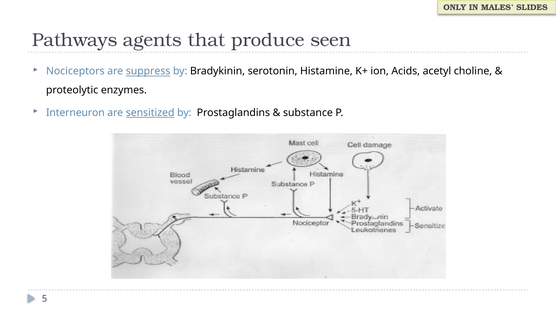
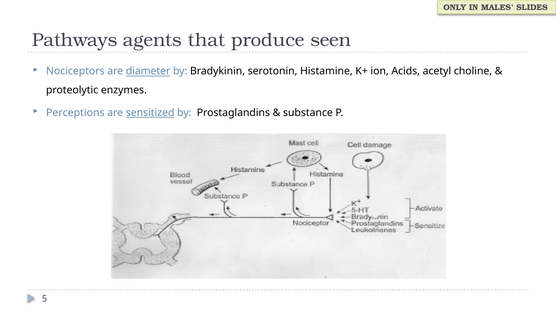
suppress: suppress -> diameter
Interneuron: Interneuron -> Perceptions
